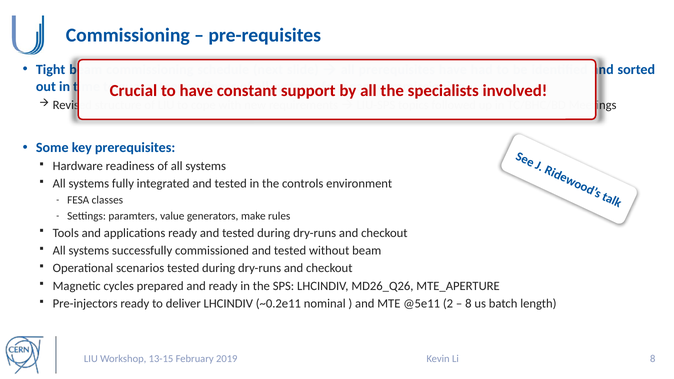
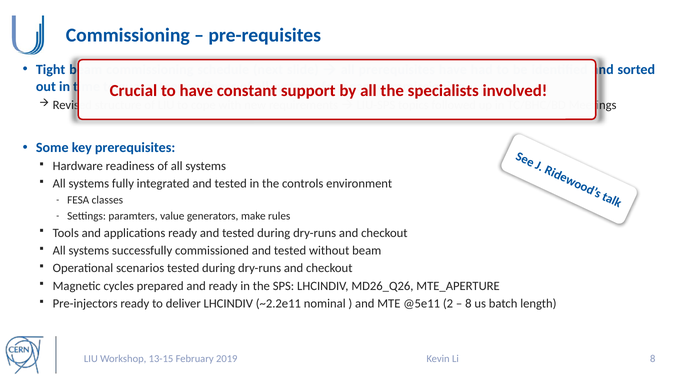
~0.2e11: ~0.2e11 -> ~2.2e11
